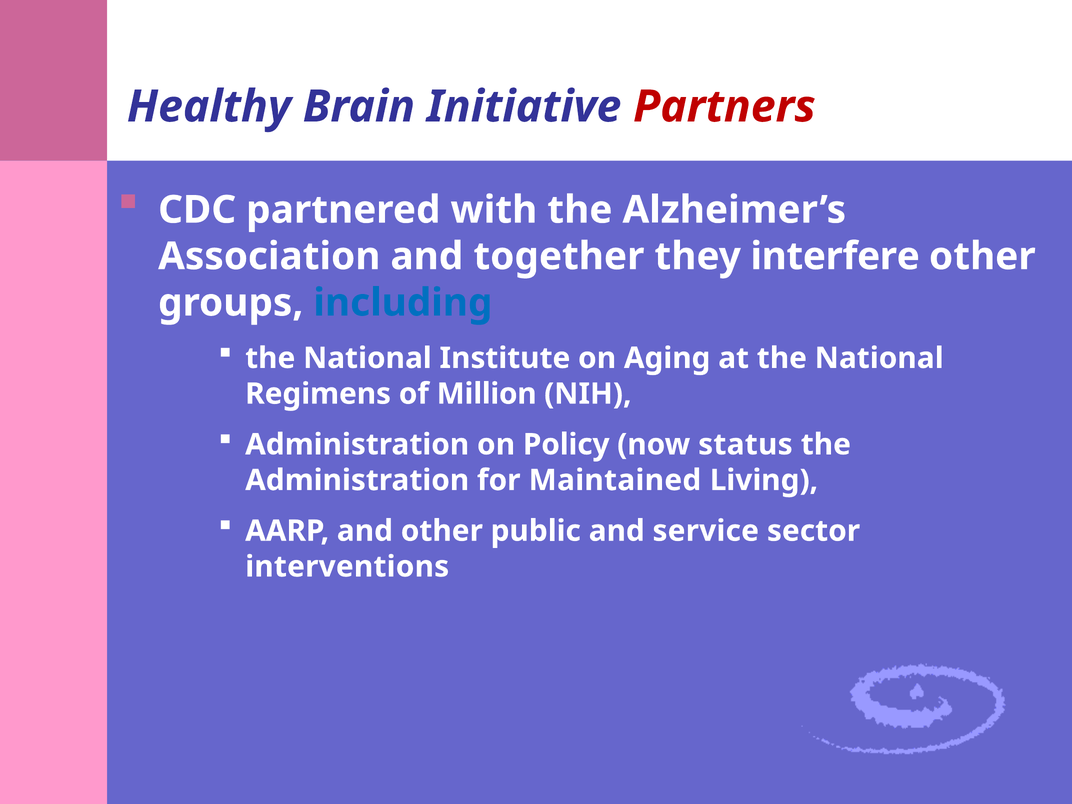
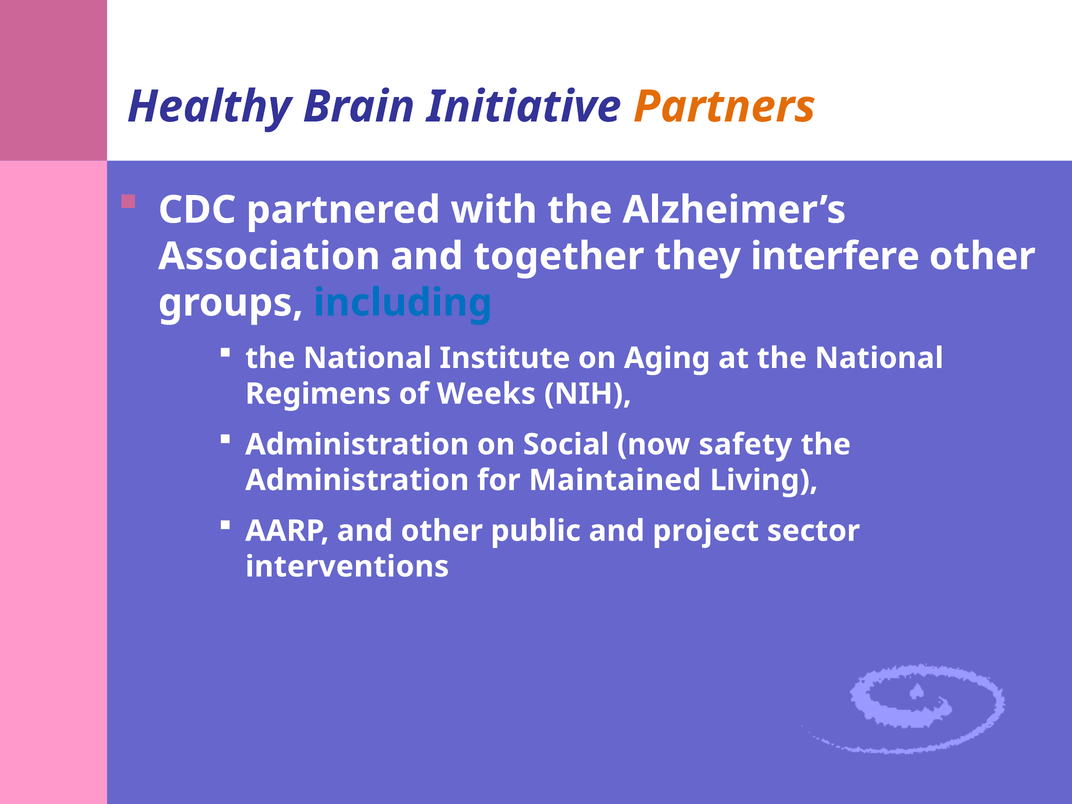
Partners colour: red -> orange
Million: Million -> Weeks
Policy: Policy -> Social
status: status -> safety
service: service -> project
